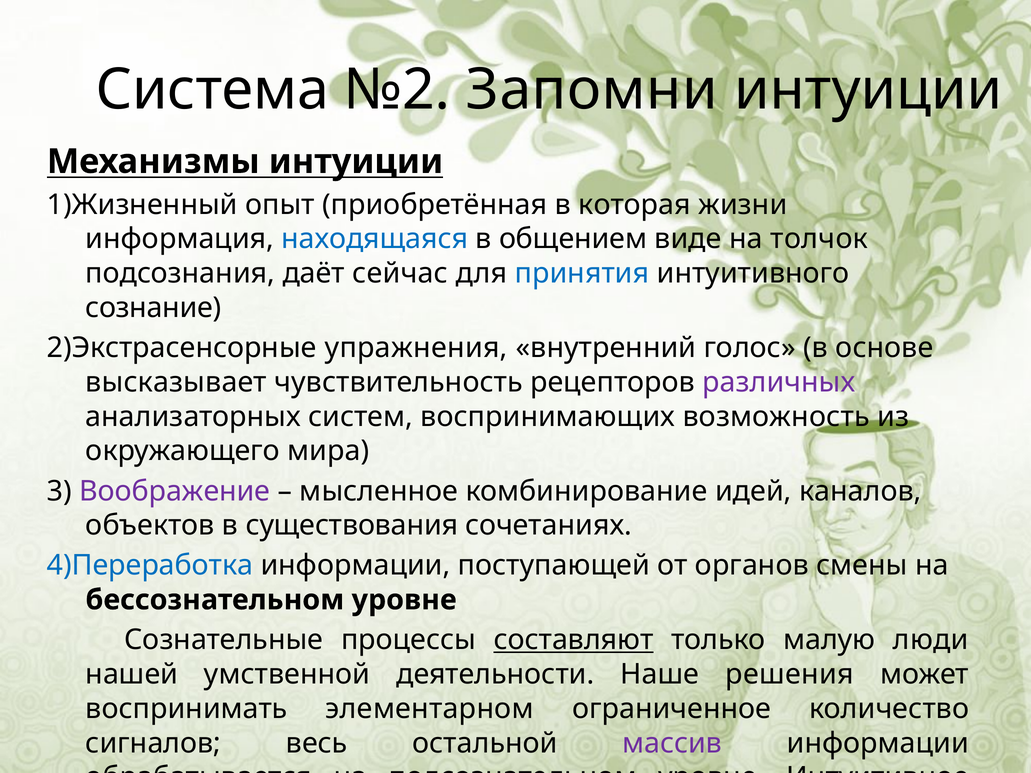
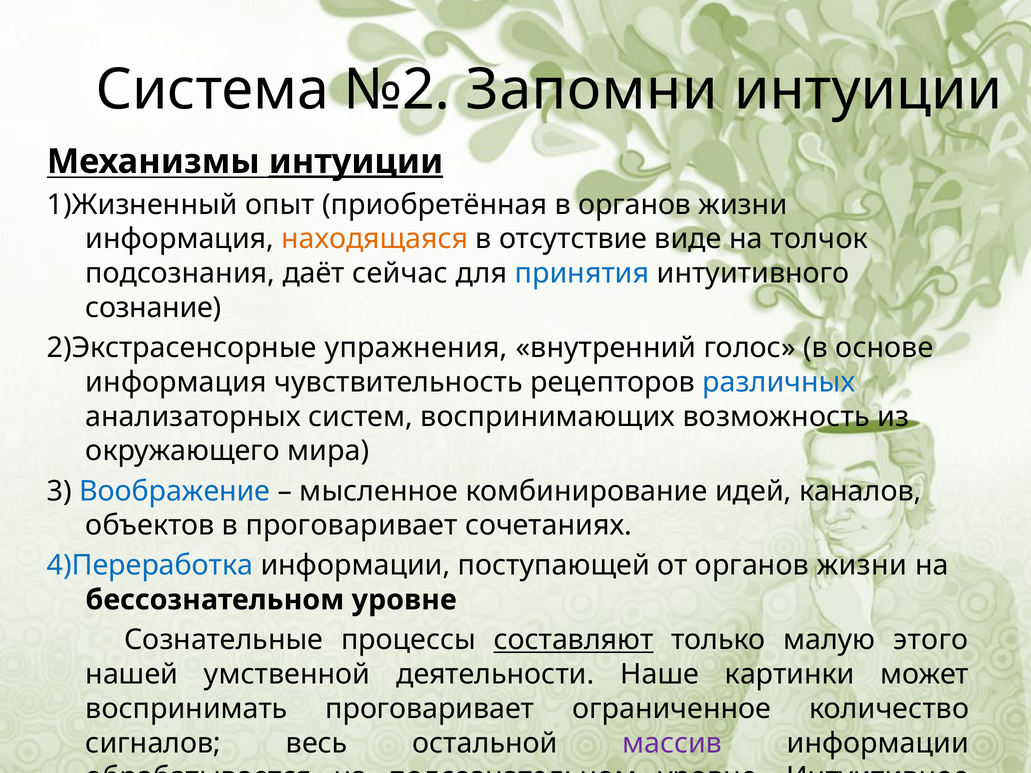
интуиции at (356, 162) underline: none -> present
в которая: которая -> органов
находящаяся colour: blue -> orange
общением: общением -> отсутствие
высказывает at (176, 382): высказывает -> информация
различных colour: purple -> blue
Воображение colour: purple -> blue
в существования: существования -> проговаривает
от органов смены: смены -> жизни
малую люди: люди -> этого
решения: решения -> картинки
воспринимать элементарном: элементарном -> проговаривает
